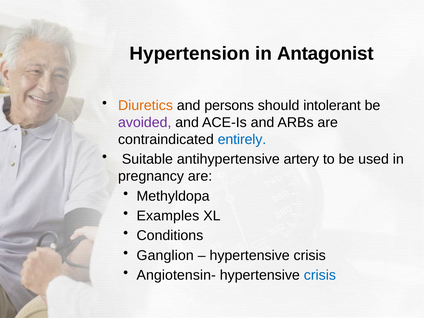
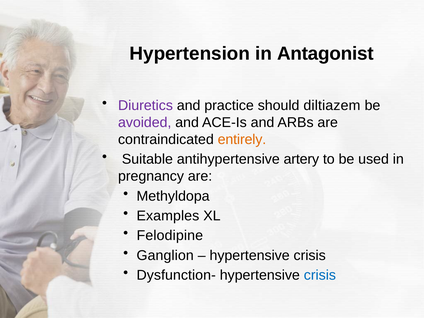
Diuretics colour: orange -> purple
persons: persons -> practice
intolerant: intolerant -> diltiazem
entirely colour: blue -> orange
Conditions: Conditions -> Felodipine
Angiotensin-: Angiotensin- -> Dysfunction-
